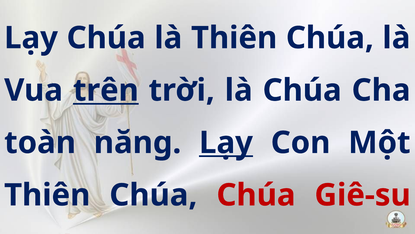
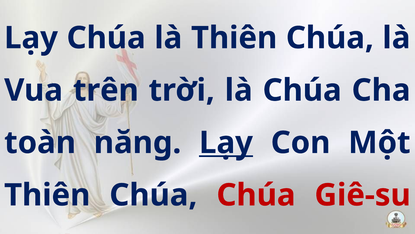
trên underline: present -> none
